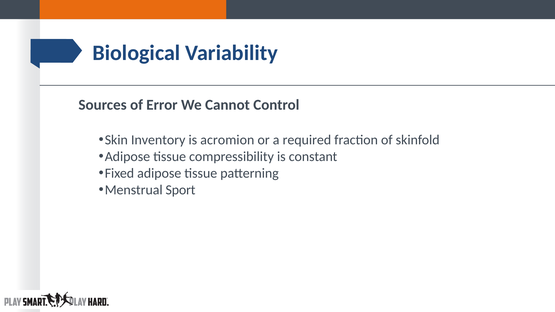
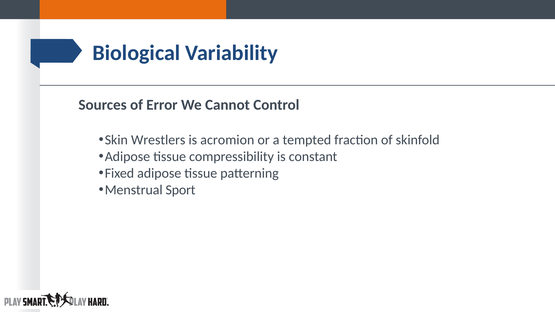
Inventory: Inventory -> Wrestlers
required: required -> tempted
